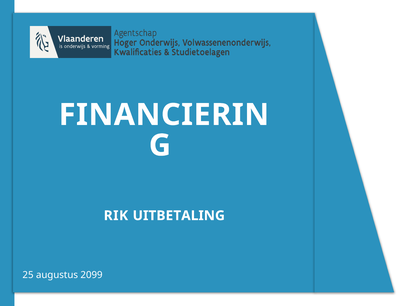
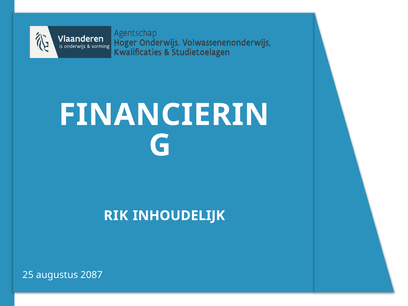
UITBETALING: UITBETALING -> INHOUDELIJK
2099: 2099 -> 2087
